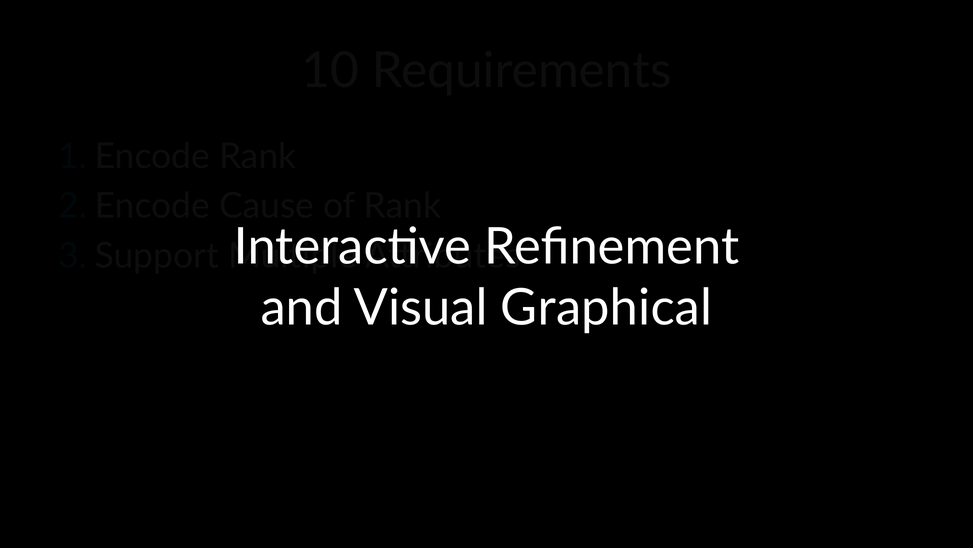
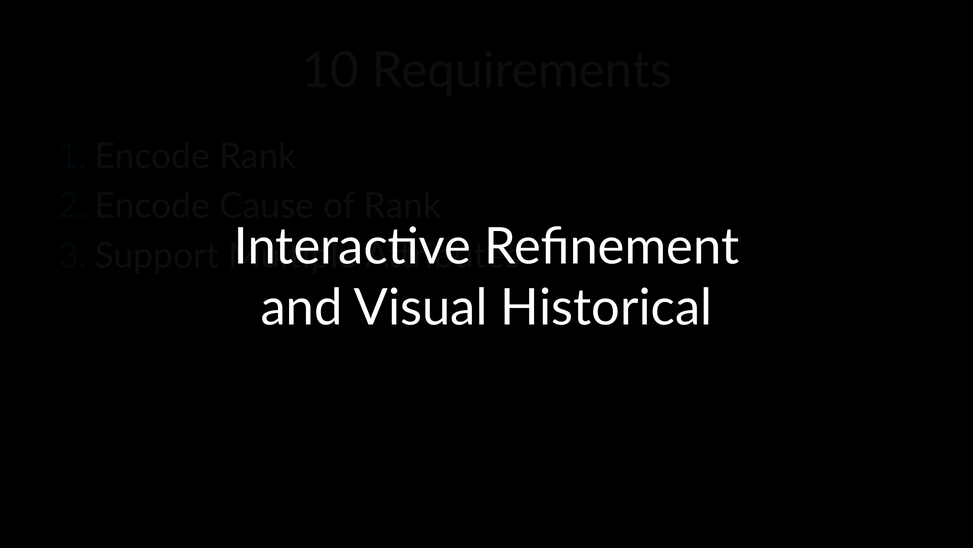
Graphical: Graphical -> Historical
